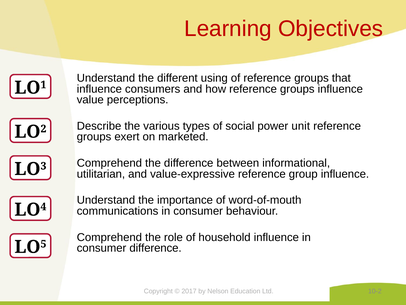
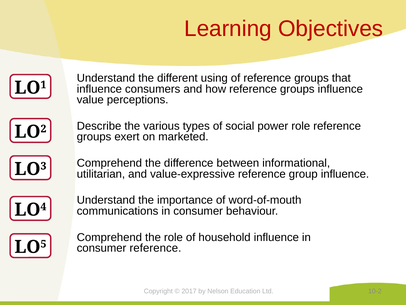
power unit: unit -> role
consumer difference: difference -> reference
